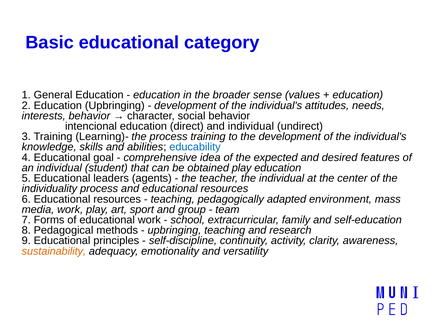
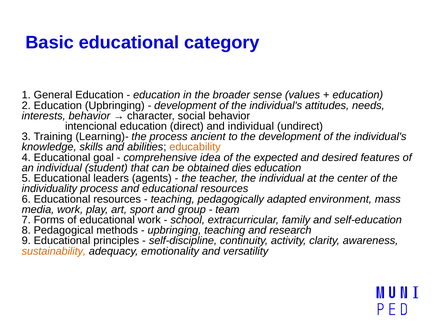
process training: training -> ancient
educability colour: blue -> orange
obtained play: play -> dies
